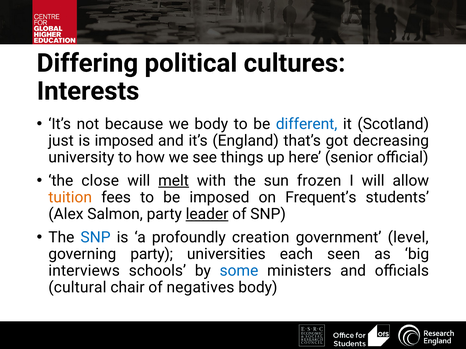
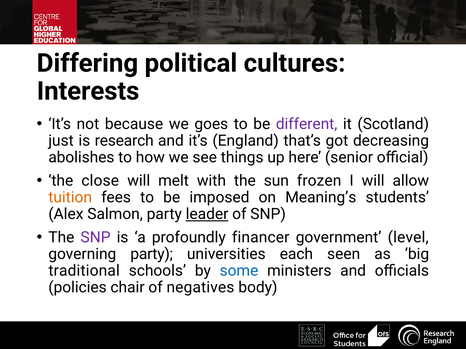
we body: body -> goes
different colour: blue -> purple
is imposed: imposed -> research
university: university -> abolishes
melt underline: present -> none
Frequent’s: Frequent’s -> Meaning’s
SNP at (96, 238) colour: blue -> purple
creation: creation -> financer
interviews: interviews -> traditional
cultural: cultural -> policies
